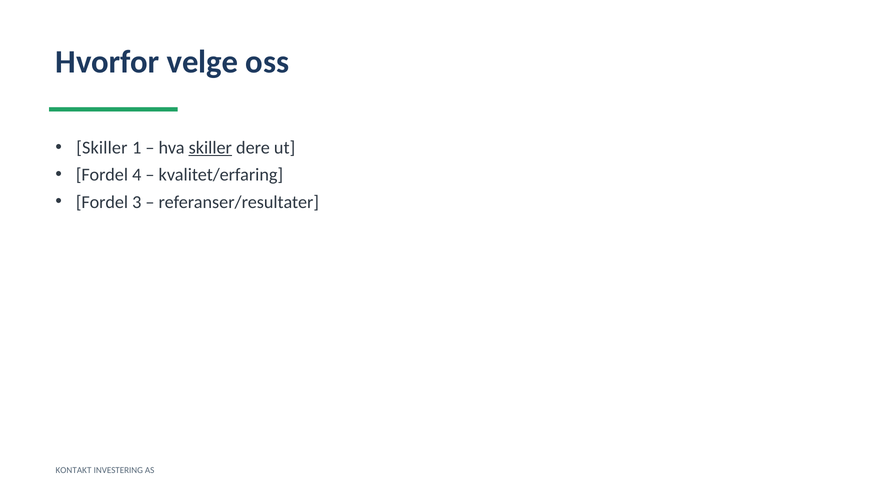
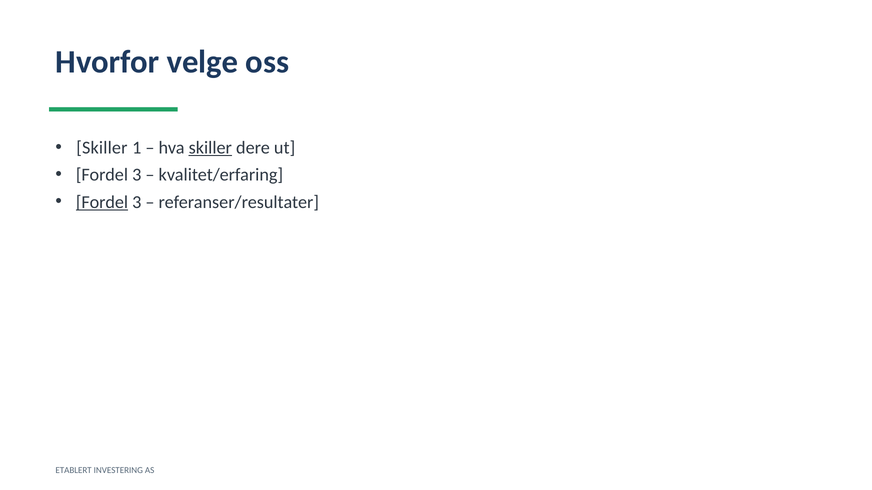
4 at (137, 175): 4 -> 3
Fordel at (102, 202) underline: none -> present
KONTAKT: KONTAKT -> ETABLERT
